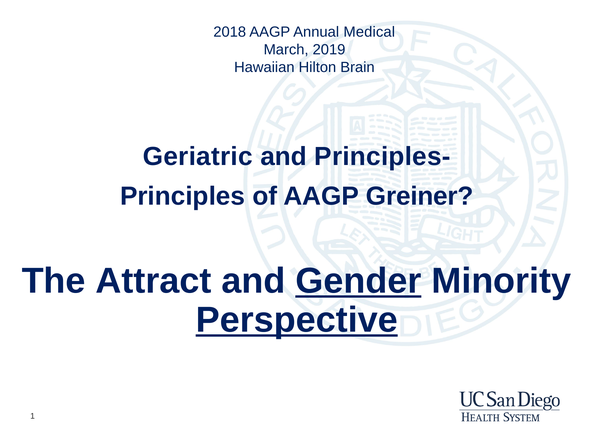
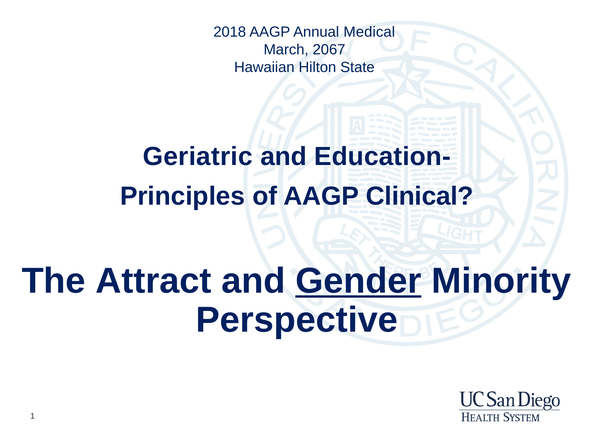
2019: 2019 -> 2067
Brain: Brain -> State
Principles-: Principles- -> Education-
Greiner: Greiner -> Clinical
Perspective underline: present -> none
